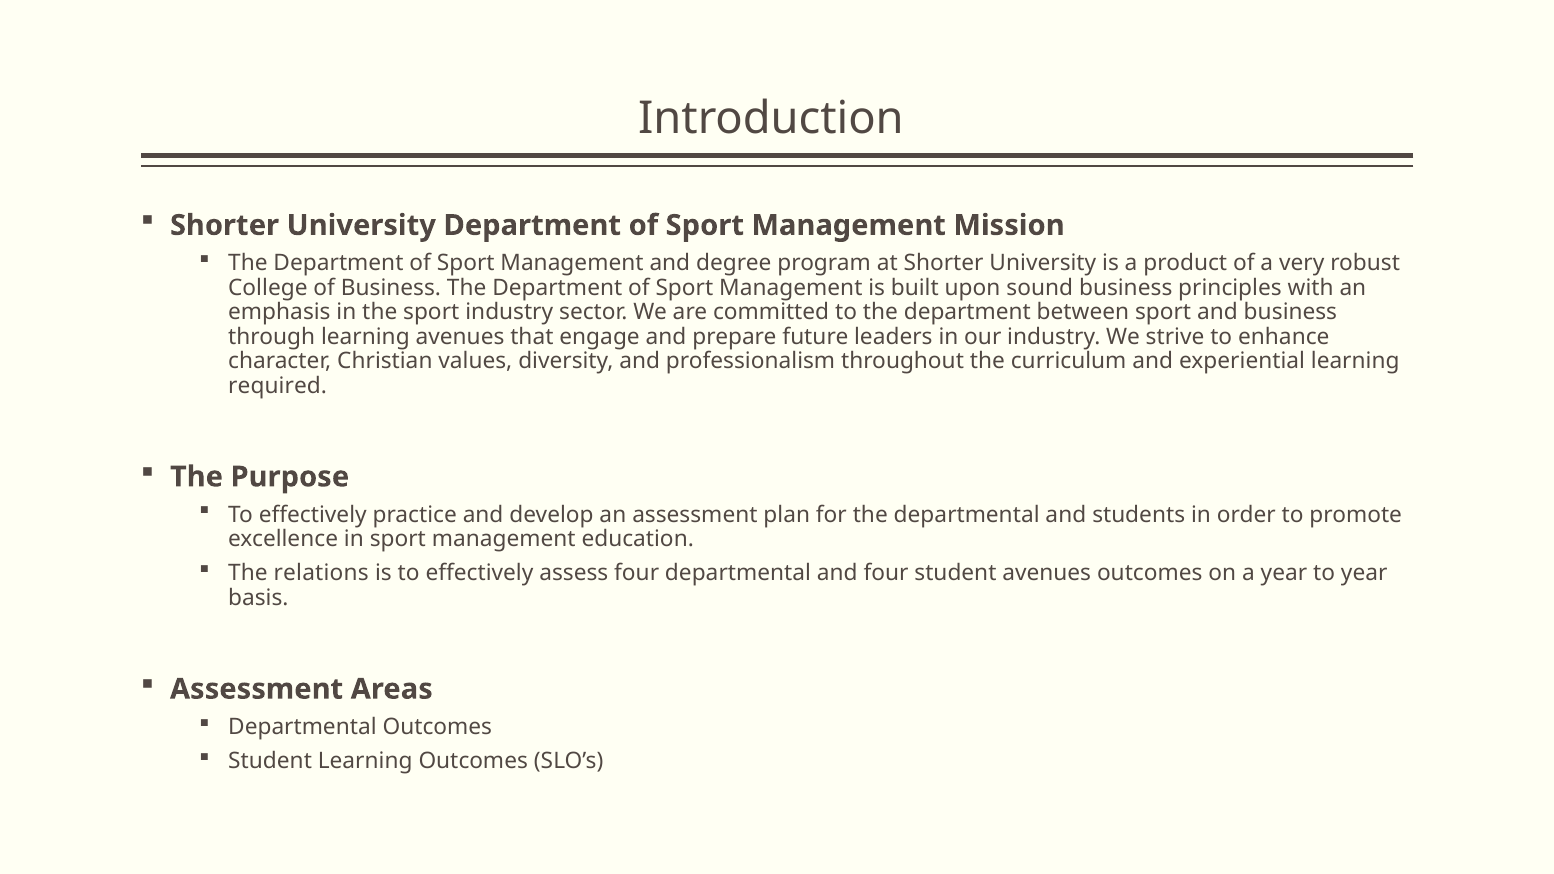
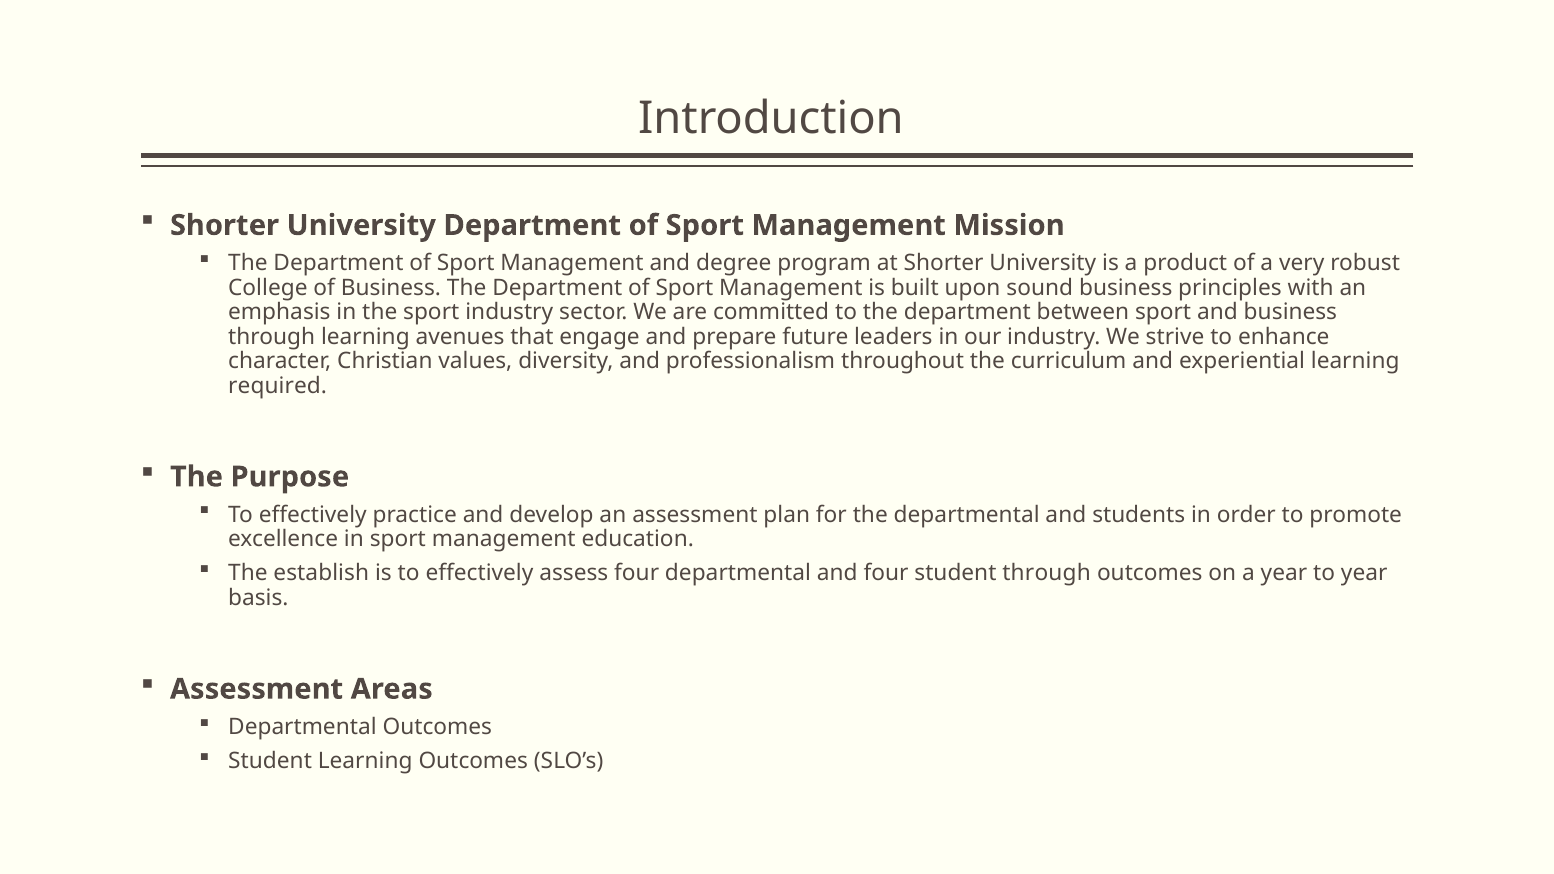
relations: relations -> establish
student avenues: avenues -> through
